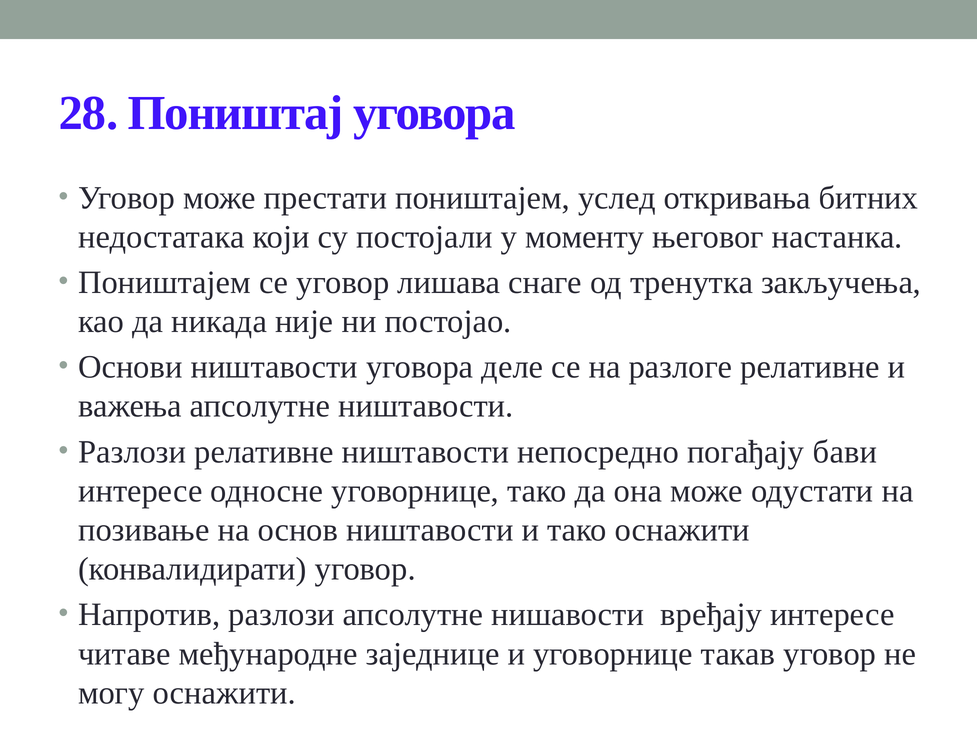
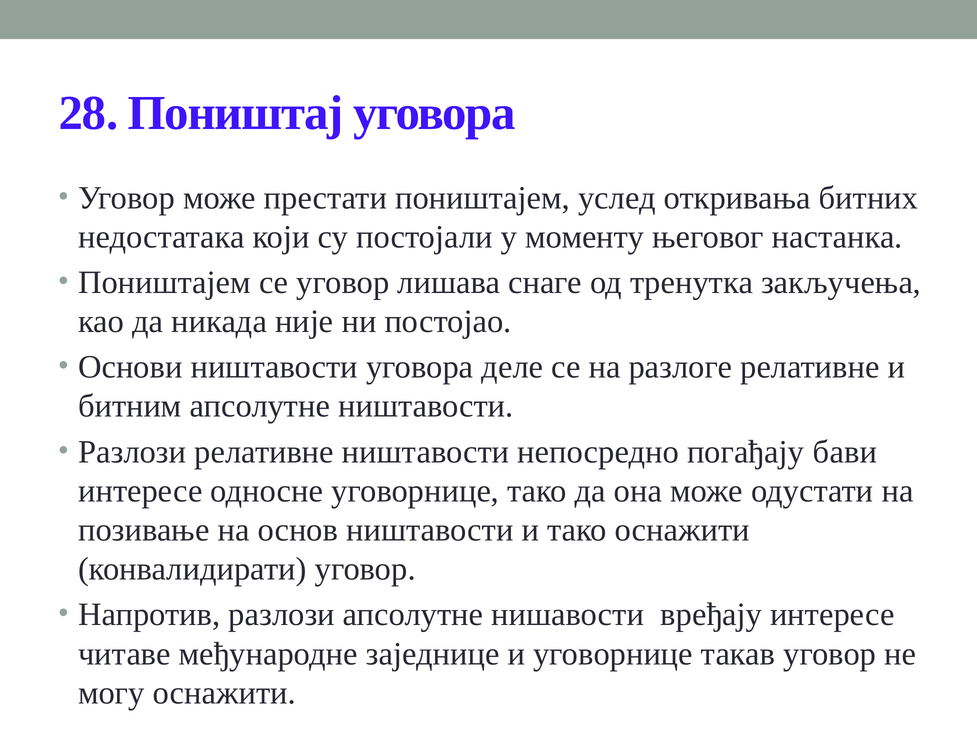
важења: важења -> битним
